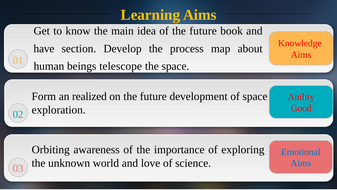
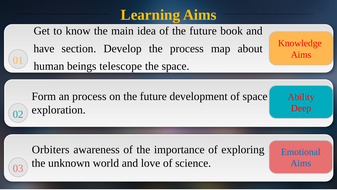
an realized: realized -> process
Good: Good -> Deep
Orbiting: Orbiting -> Orbiters
